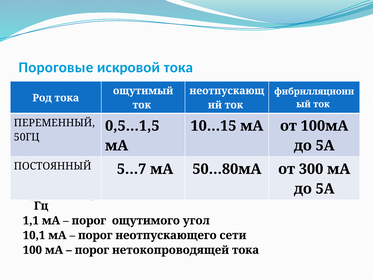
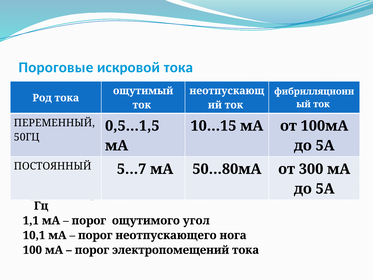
сети: сети -> нога
нетокопроводящей: нетокопроводящей -> электропомещений
